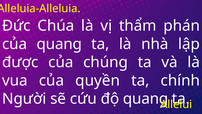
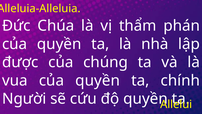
quang at (59, 44): quang -> quyền
độ quang: quang -> quyền
